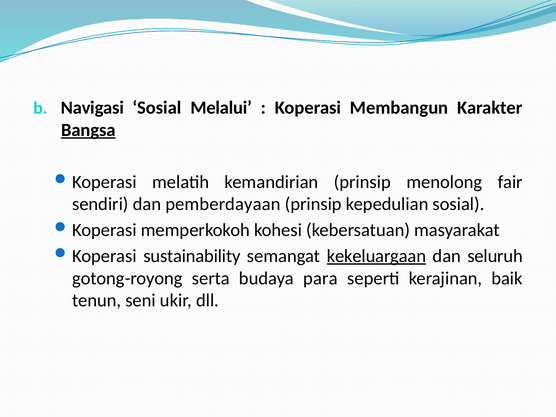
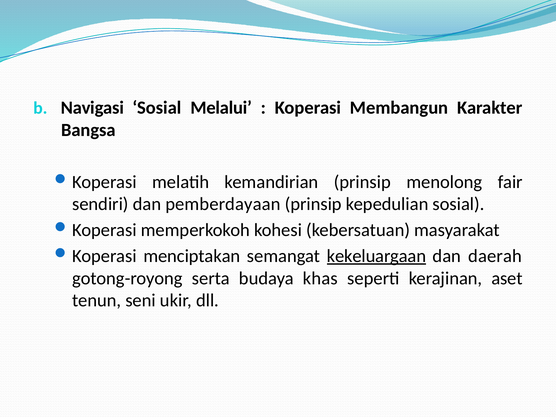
Bangsa underline: present -> none
sustainability: sustainability -> menciptakan
seluruh: seluruh -> daerah
para: para -> khas
baik: baik -> aset
